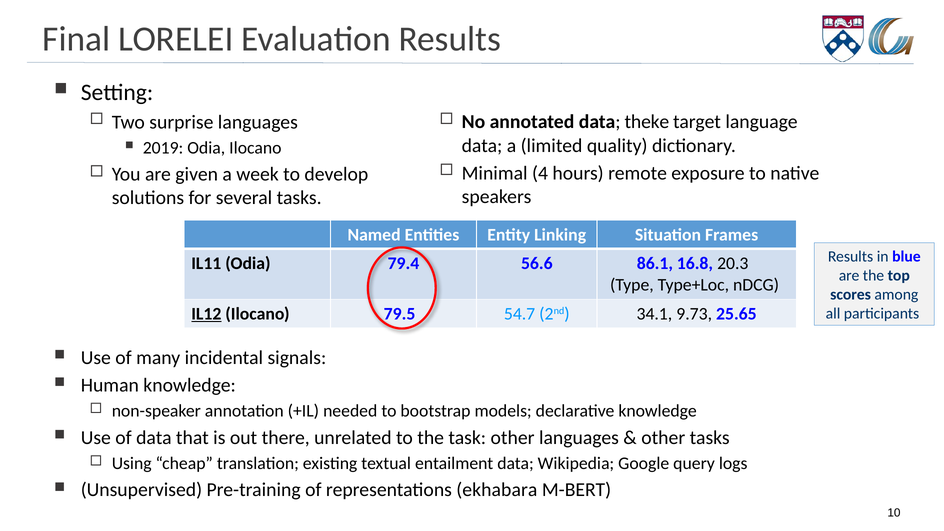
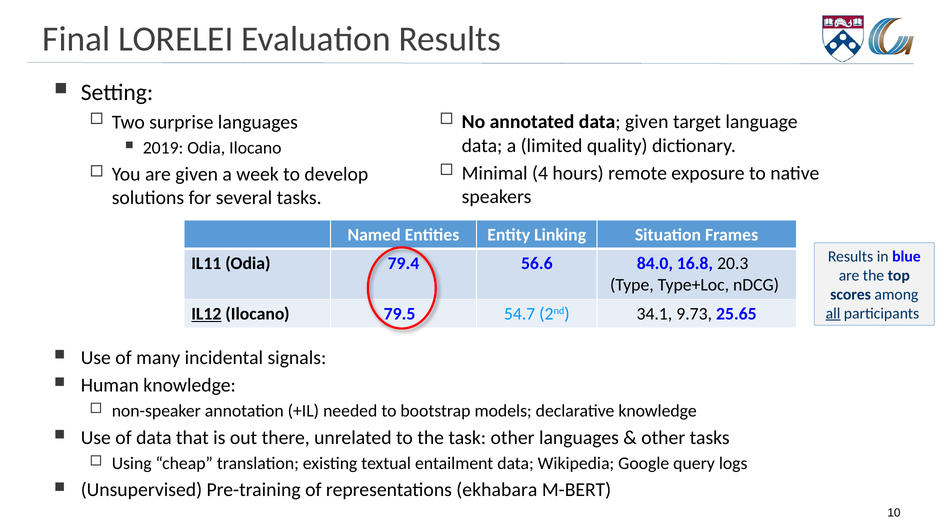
data theke: theke -> given
86.1: 86.1 -> 84.0
all underline: none -> present
